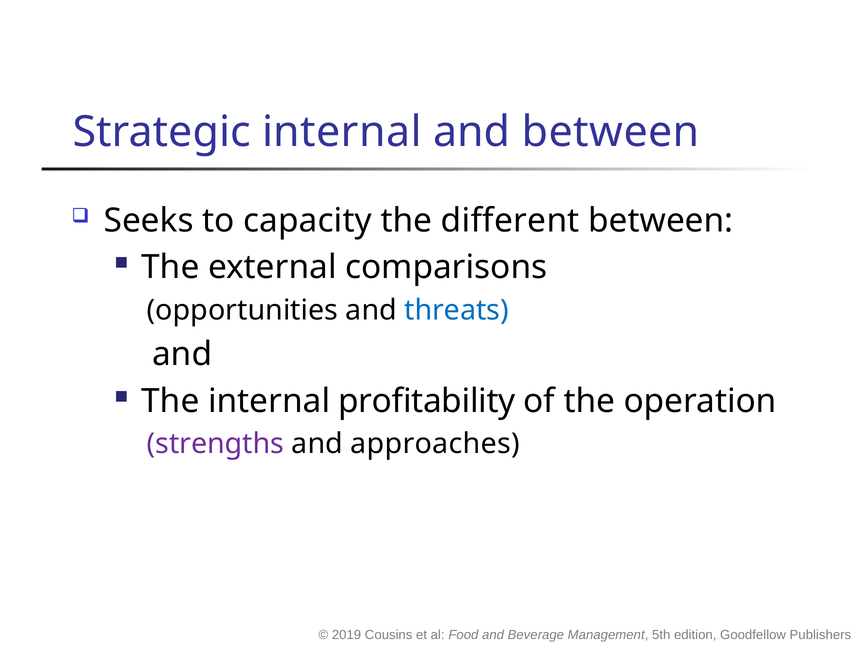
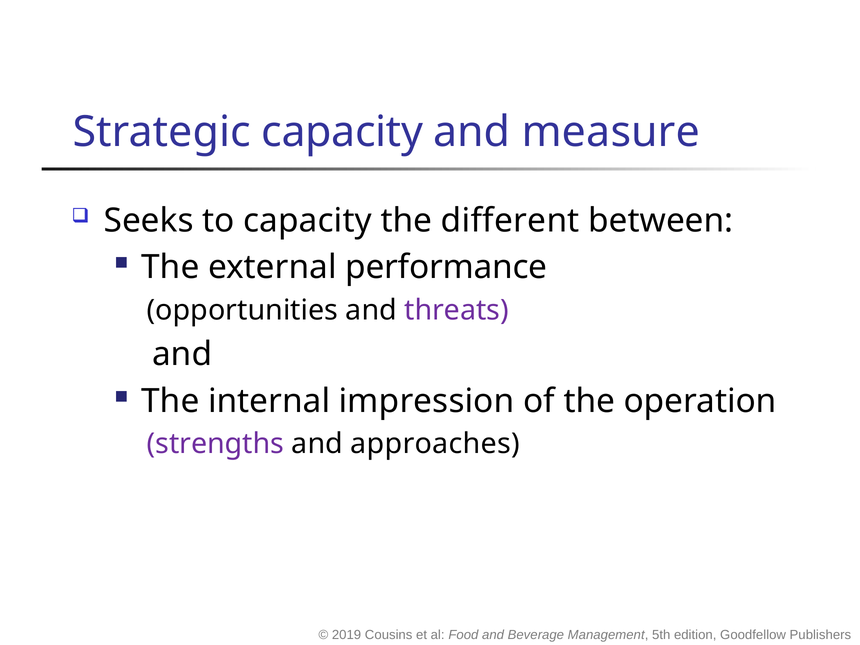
Strategic internal: internal -> capacity
and between: between -> measure
comparisons: comparisons -> performance
threats colour: blue -> purple
profitability: profitability -> impression
